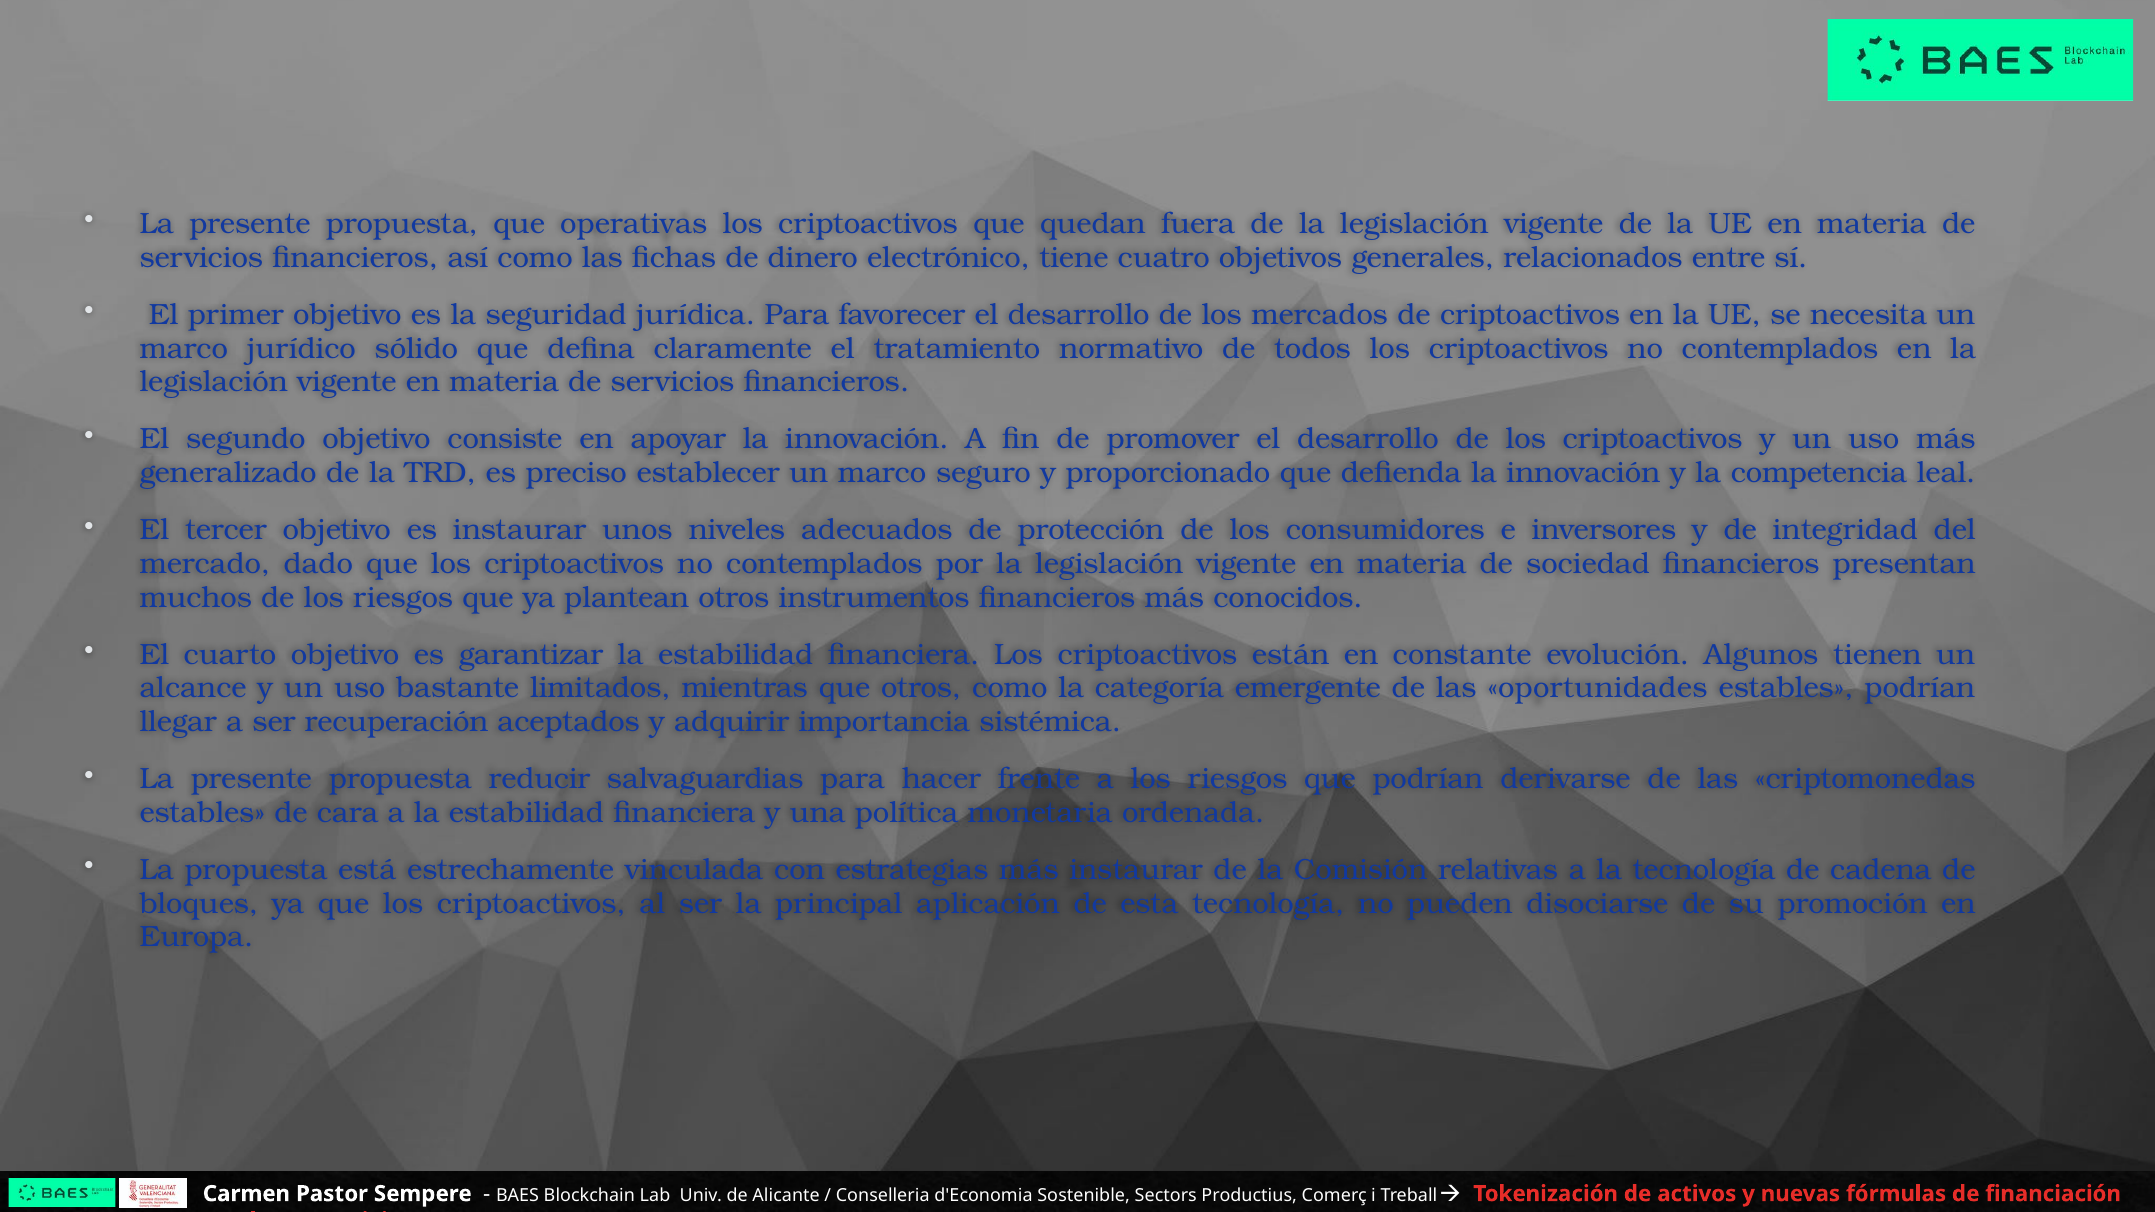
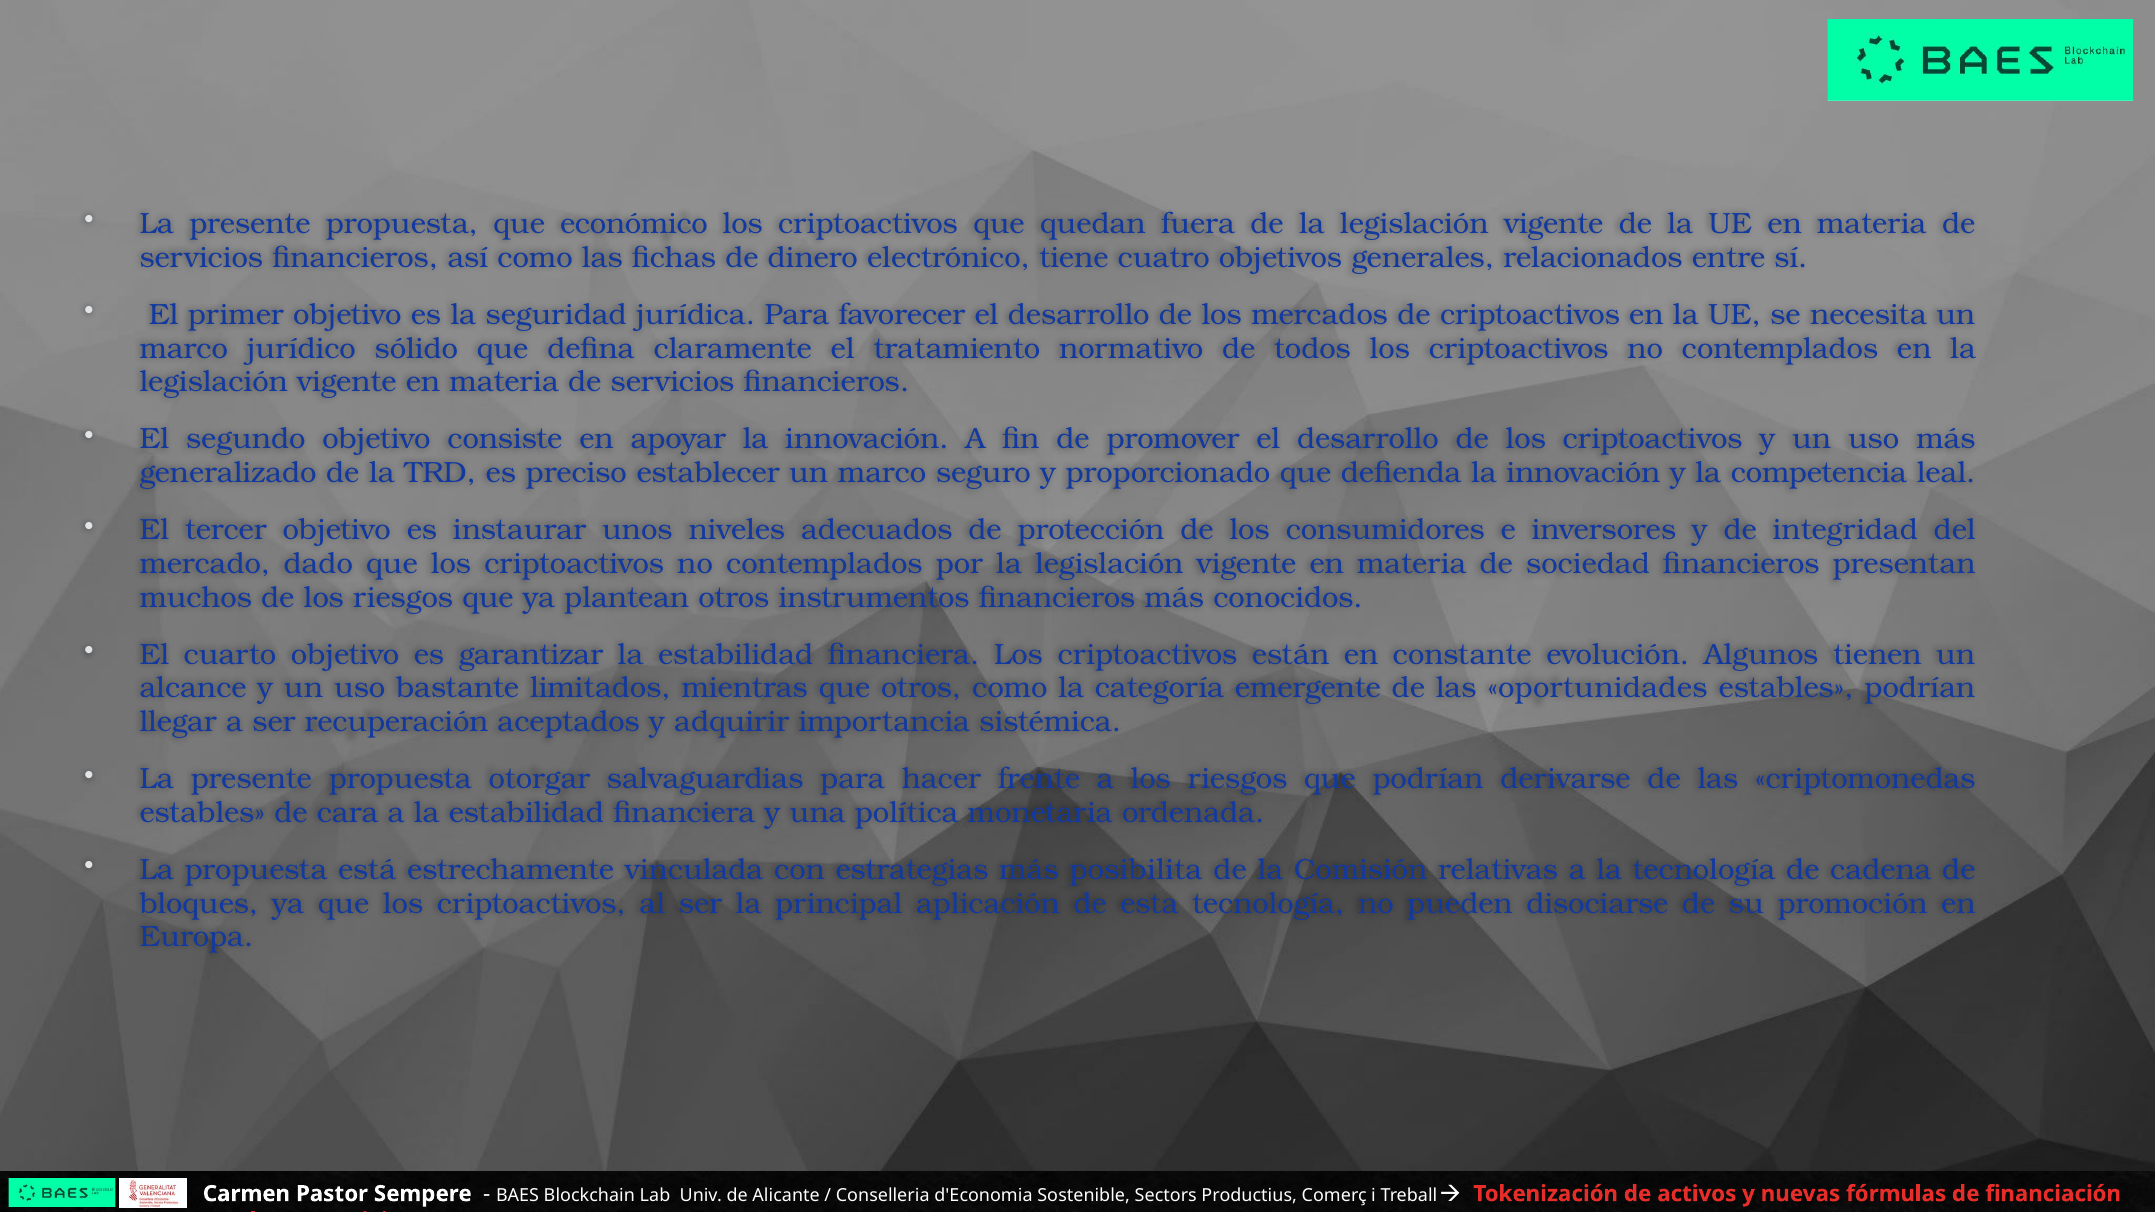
operativas: operativas -> económico
reducir: reducir -> otorgar
más instaurar: instaurar -> posibilita
